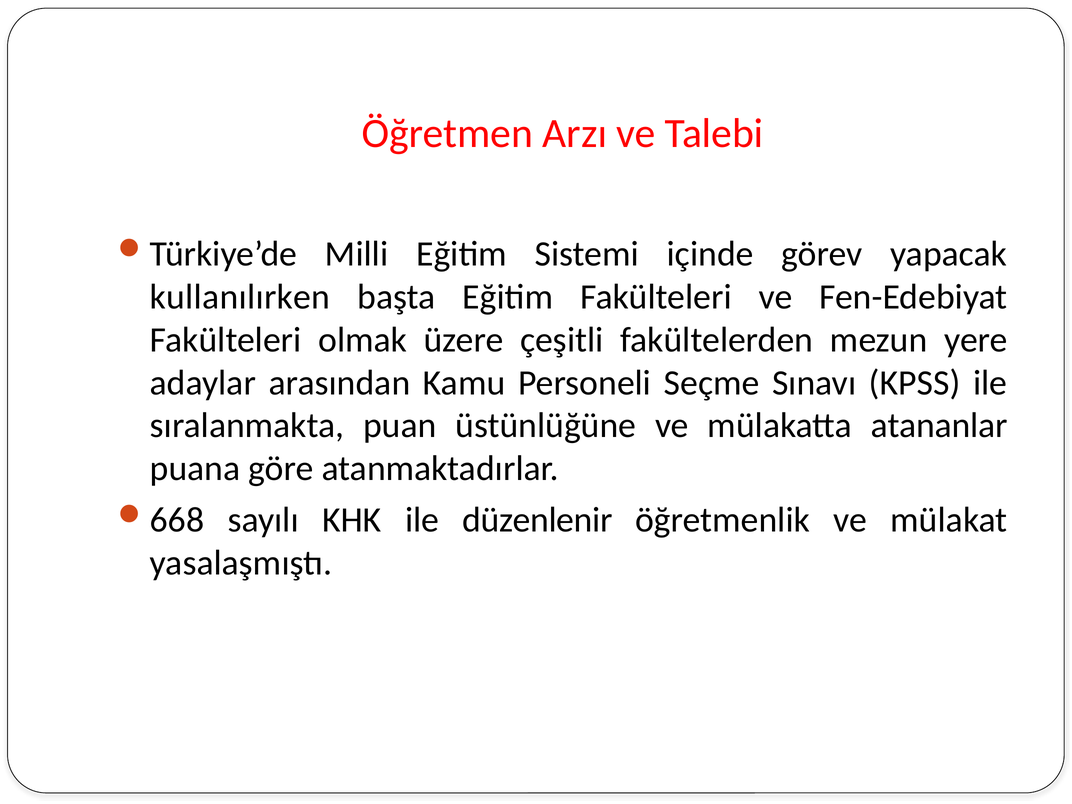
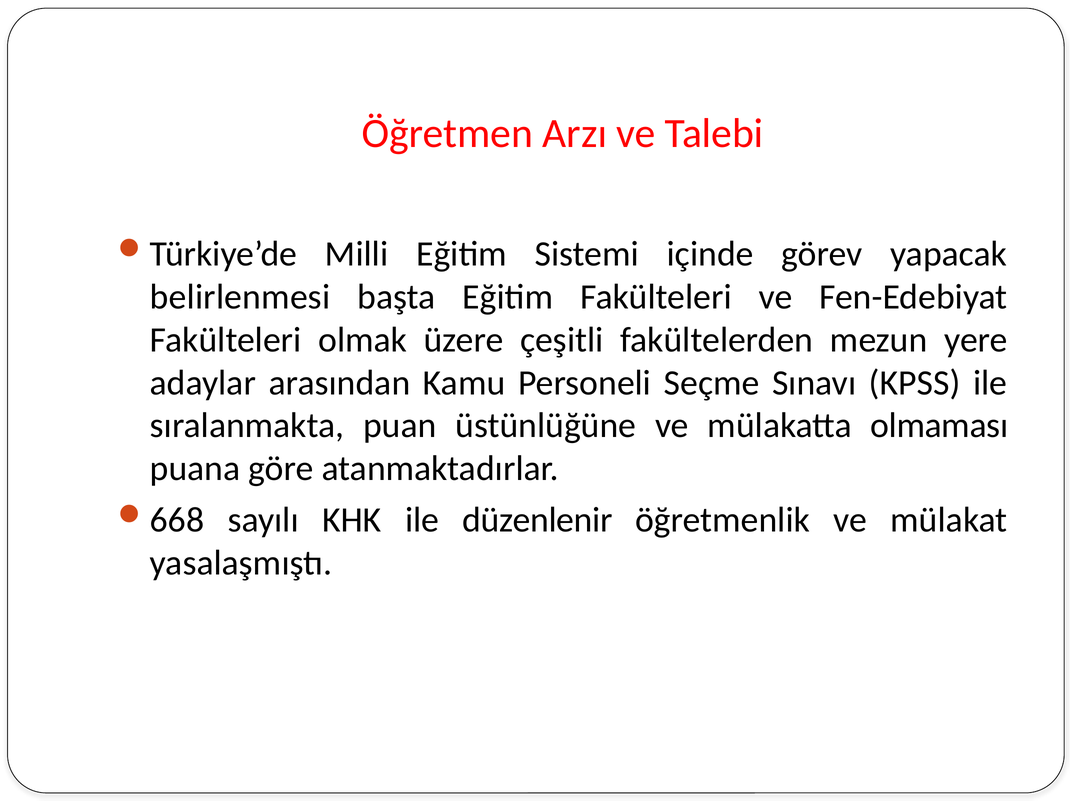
kullanılırken: kullanılırken -> belirlenmesi
atananlar: atananlar -> olmaması
